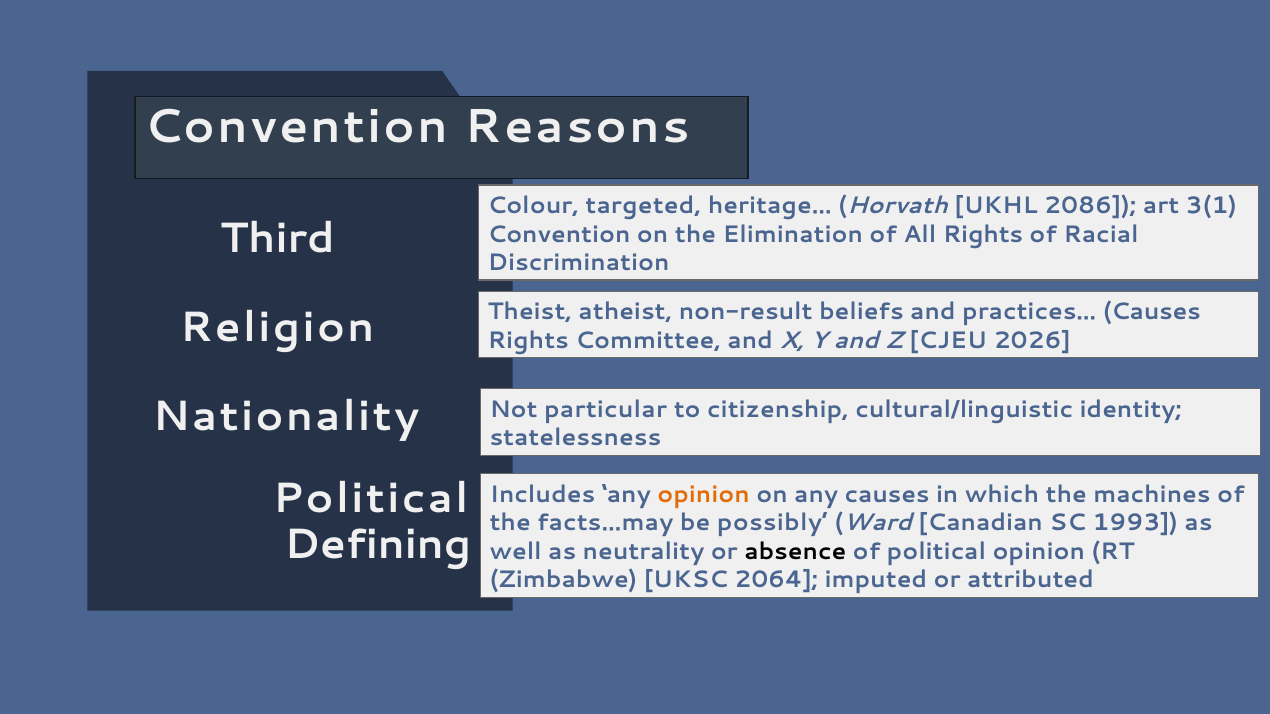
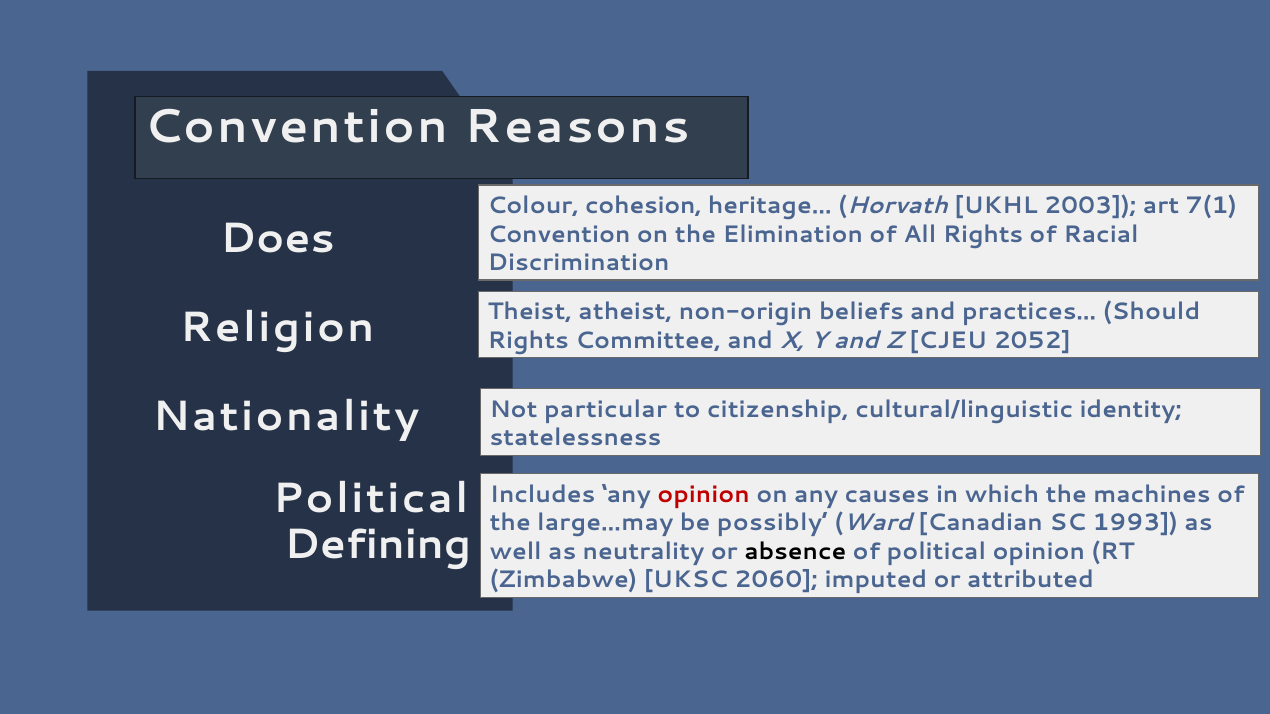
targeted: targeted -> cohesion
2086: 2086 -> 2003
3(1: 3(1 -> 7(1
Third: Third -> Does
non-result: non-result -> non-origin
practices… Causes: Causes -> Should
2026: 2026 -> 2052
opinion at (704, 495) colour: orange -> red
facts…may: facts…may -> large…may
2064: 2064 -> 2060
